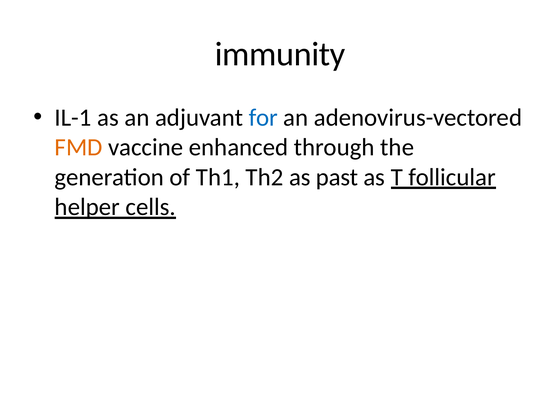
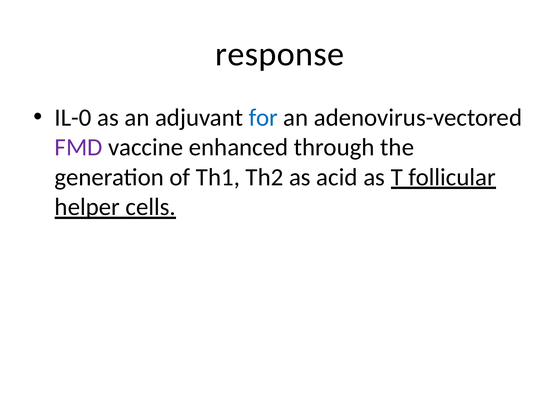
immunity: immunity -> response
IL-1: IL-1 -> IL-0
FMD colour: orange -> purple
past: past -> acid
